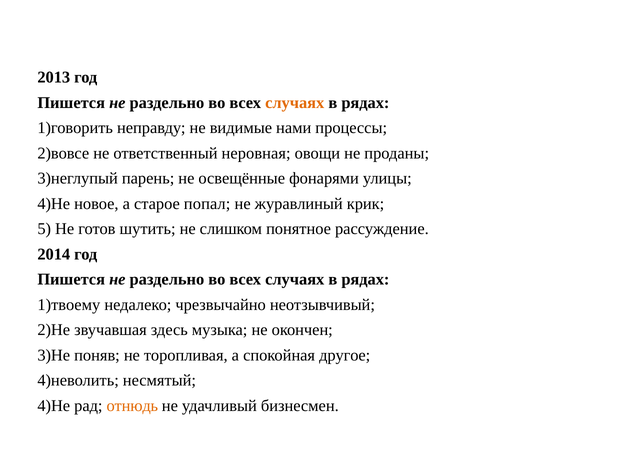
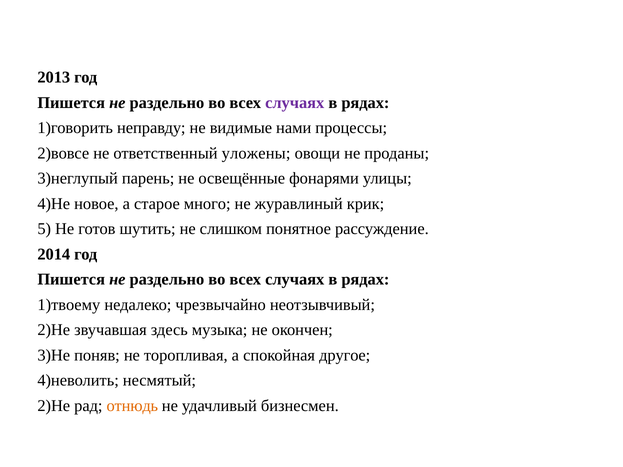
случаях at (295, 103) colour: orange -> purple
неровная: неровная -> уложены
попал: попал -> много
4)Не at (54, 406): 4)Не -> 2)Не
